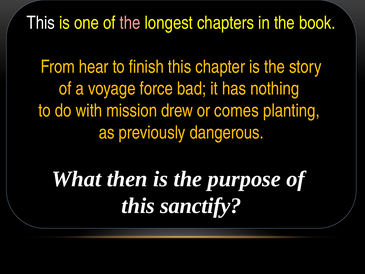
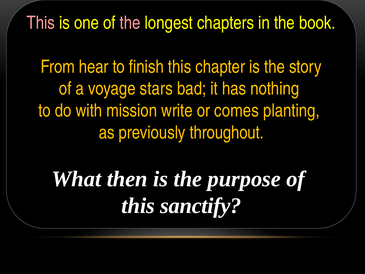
This at (41, 23) colour: white -> pink
force: force -> stars
drew: drew -> write
dangerous: dangerous -> throughout
